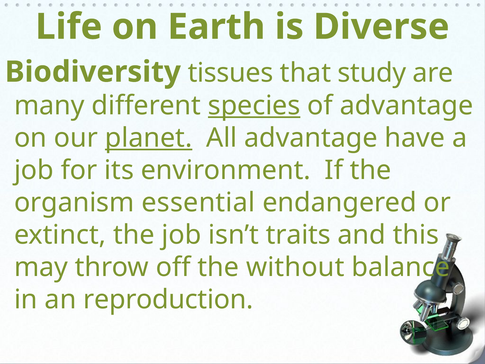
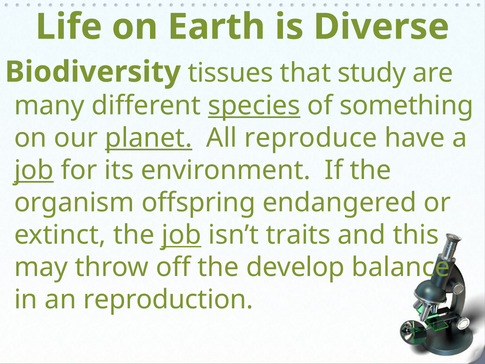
of advantage: advantage -> something
All advantage: advantage -> reproduce
job at (34, 170) underline: none -> present
essential: essential -> offspring
job at (181, 235) underline: none -> present
without: without -> develop
